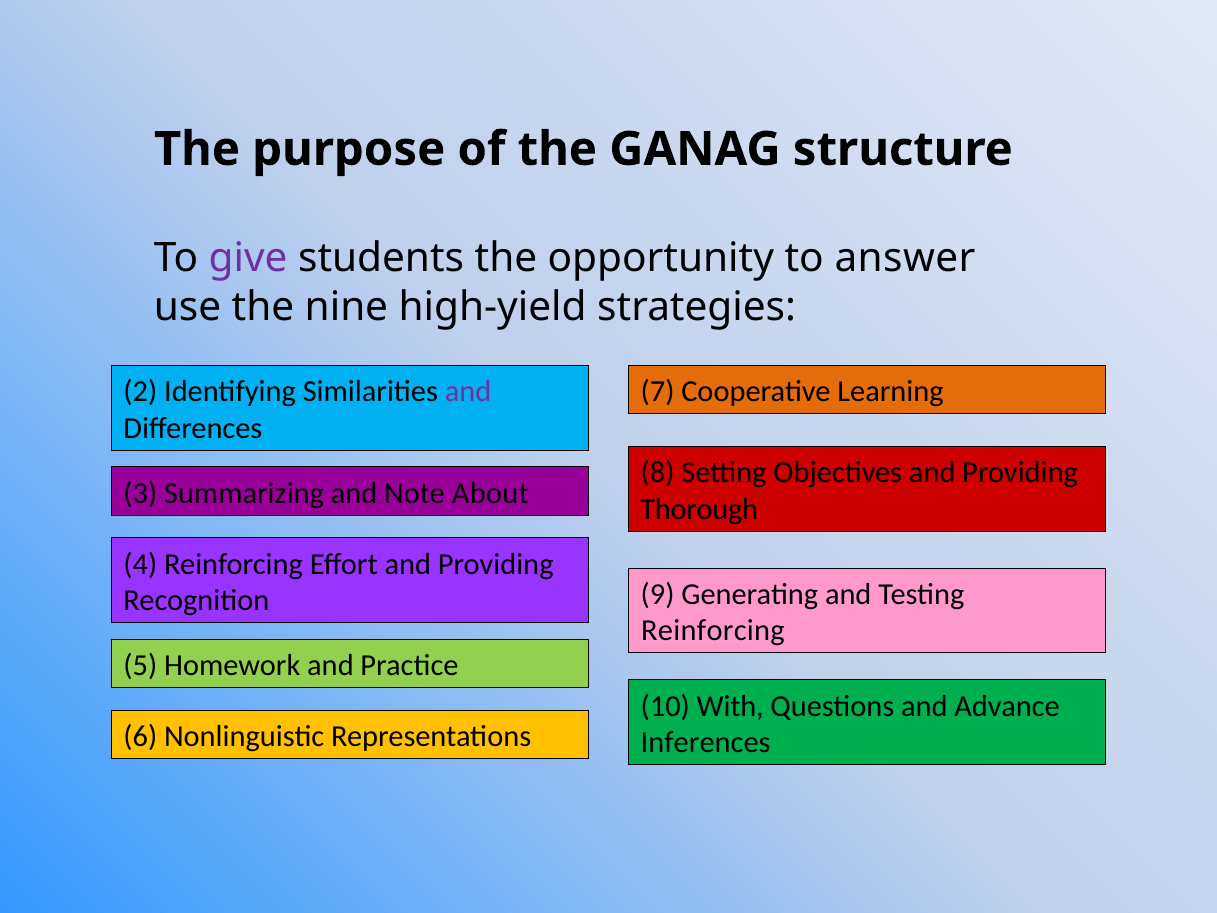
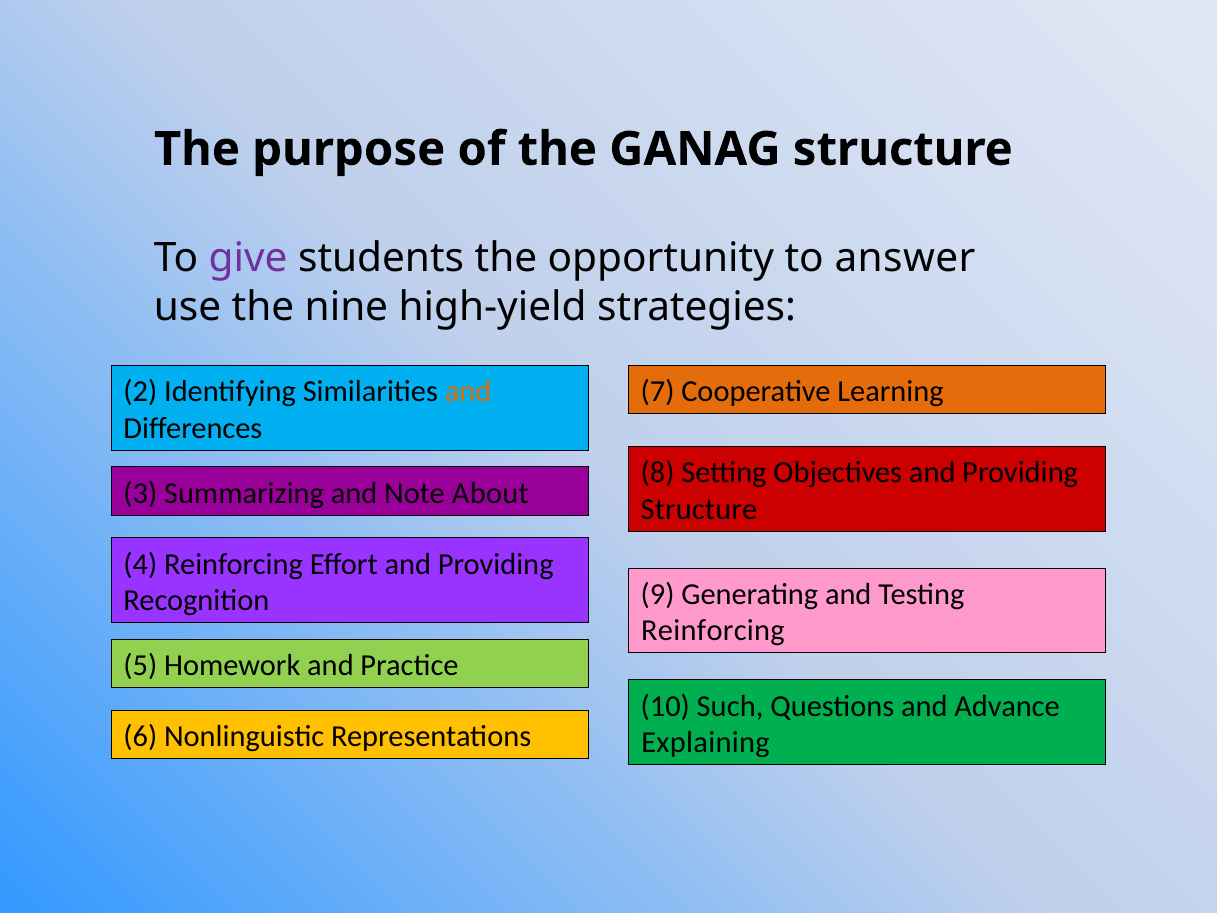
and at (468, 391) colour: purple -> orange
Thorough at (699, 509): Thorough -> Structure
With: With -> Such
Inferences: Inferences -> Explaining
